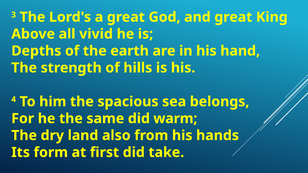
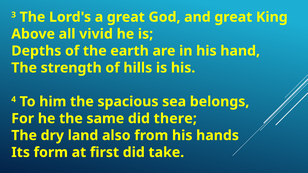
warm: warm -> there
